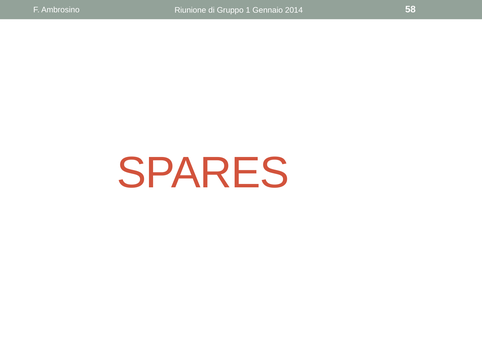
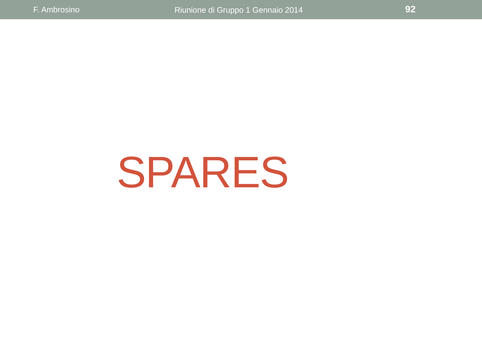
58: 58 -> 92
